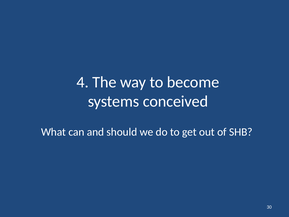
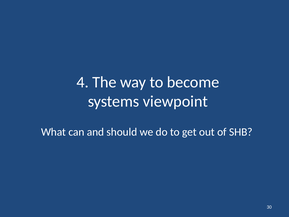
conceived: conceived -> viewpoint
